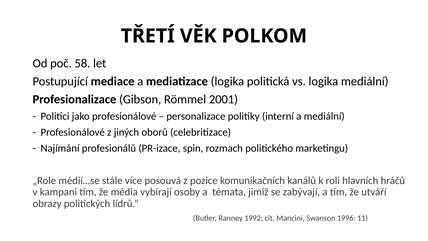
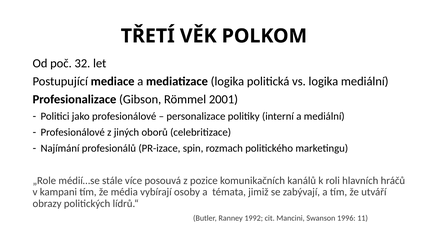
58: 58 -> 32
